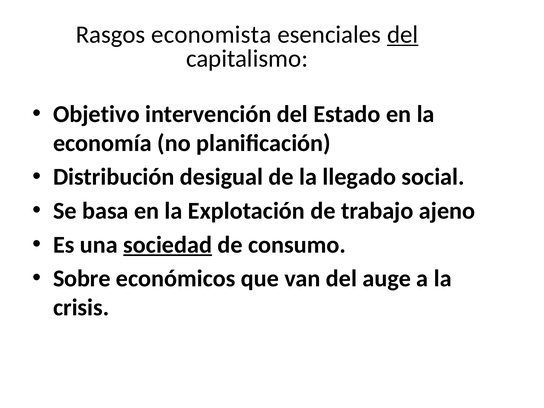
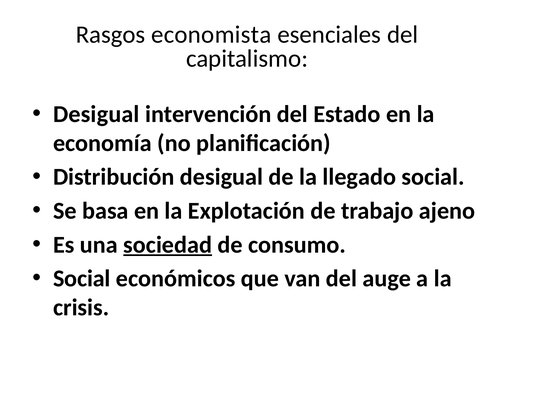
del at (403, 35) underline: present -> none
Objetivo at (96, 114): Objetivo -> Desigual
Sobre at (82, 279): Sobre -> Social
